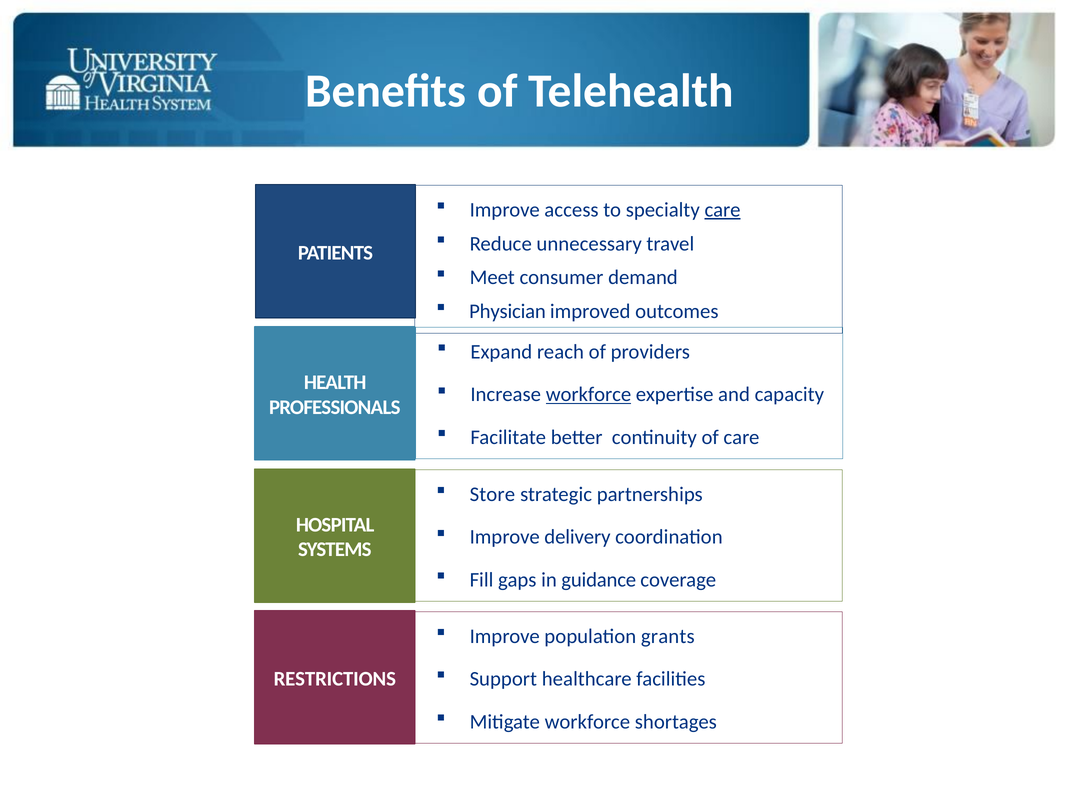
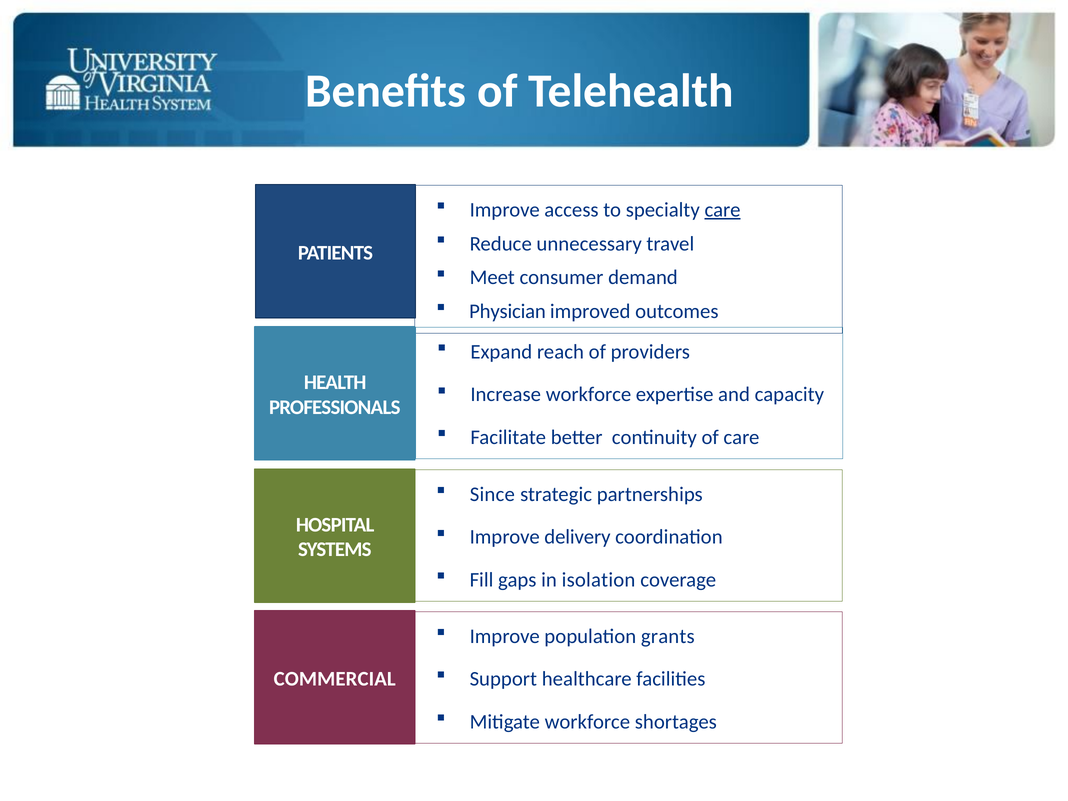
workforce at (589, 395) underline: present -> none
Store: Store -> Since
guidance: guidance -> isolation
RESTRICTIONS: RESTRICTIONS -> COMMERCIAL
